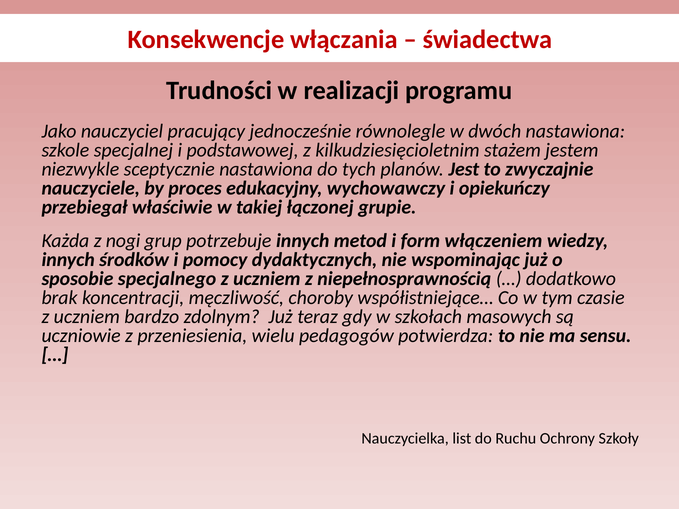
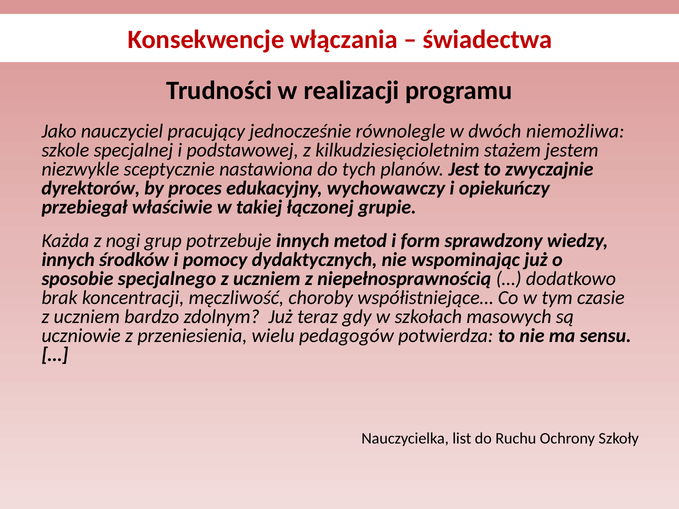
dwóch nastawiona: nastawiona -> niemożliwa
nauczyciele: nauczyciele -> dyrektorów
włączeniem: włączeniem -> sprawdzony
